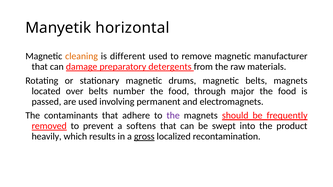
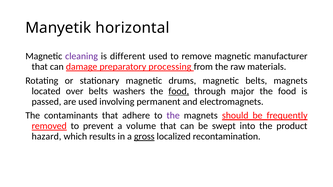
cleaning colour: orange -> purple
detergents: detergents -> processing
number: number -> washers
food at (179, 91) underline: none -> present
softens: softens -> volume
heavily: heavily -> hazard
